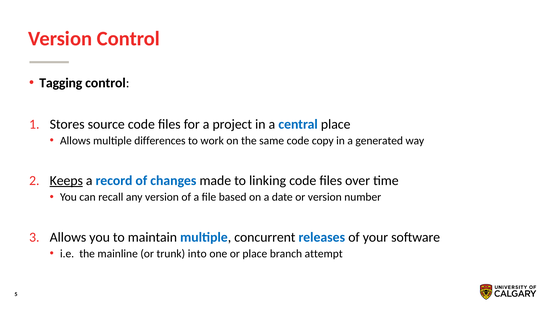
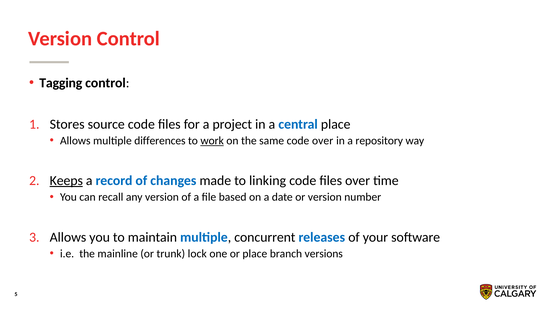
work underline: none -> present
code copy: copy -> over
generated: generated -> repository
into: into -> lock
attempt: attempt -> versions
